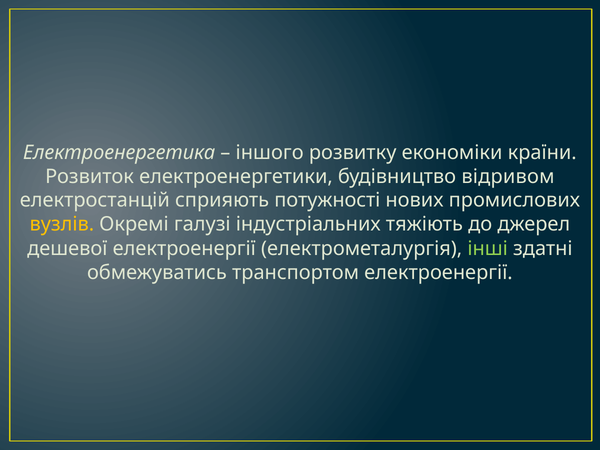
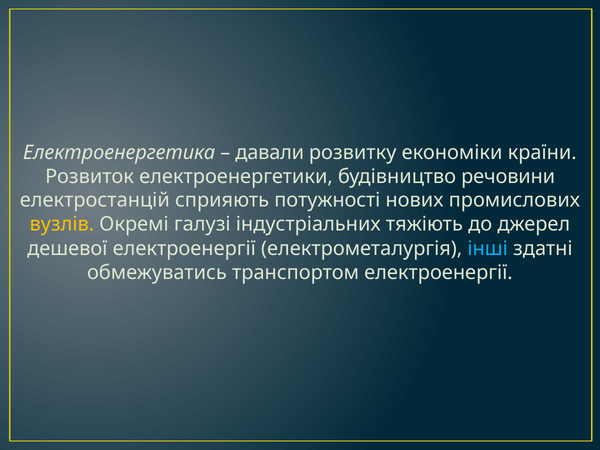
іншого: іншого -> давали
відривом: відривом -> речовини
інші colour: light green -> light blue
